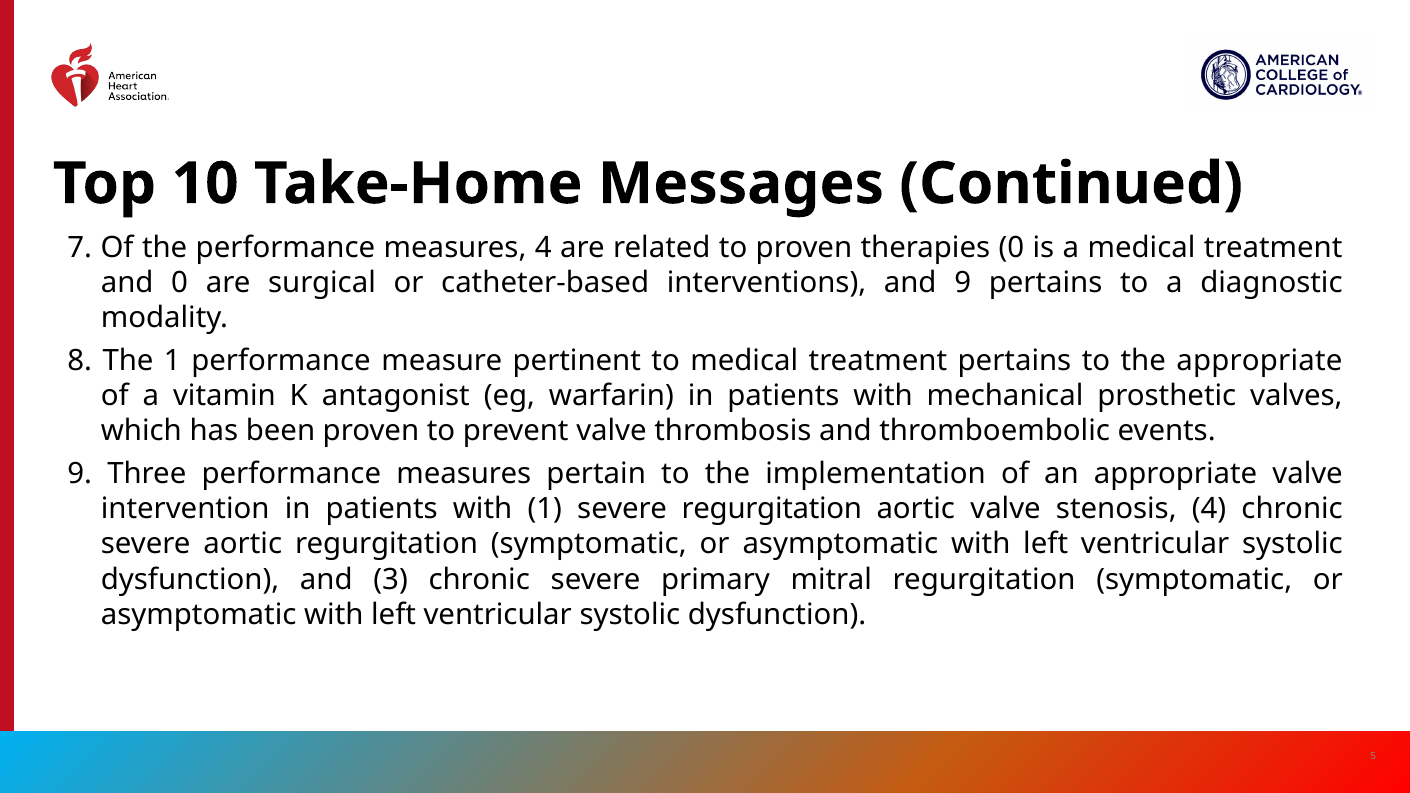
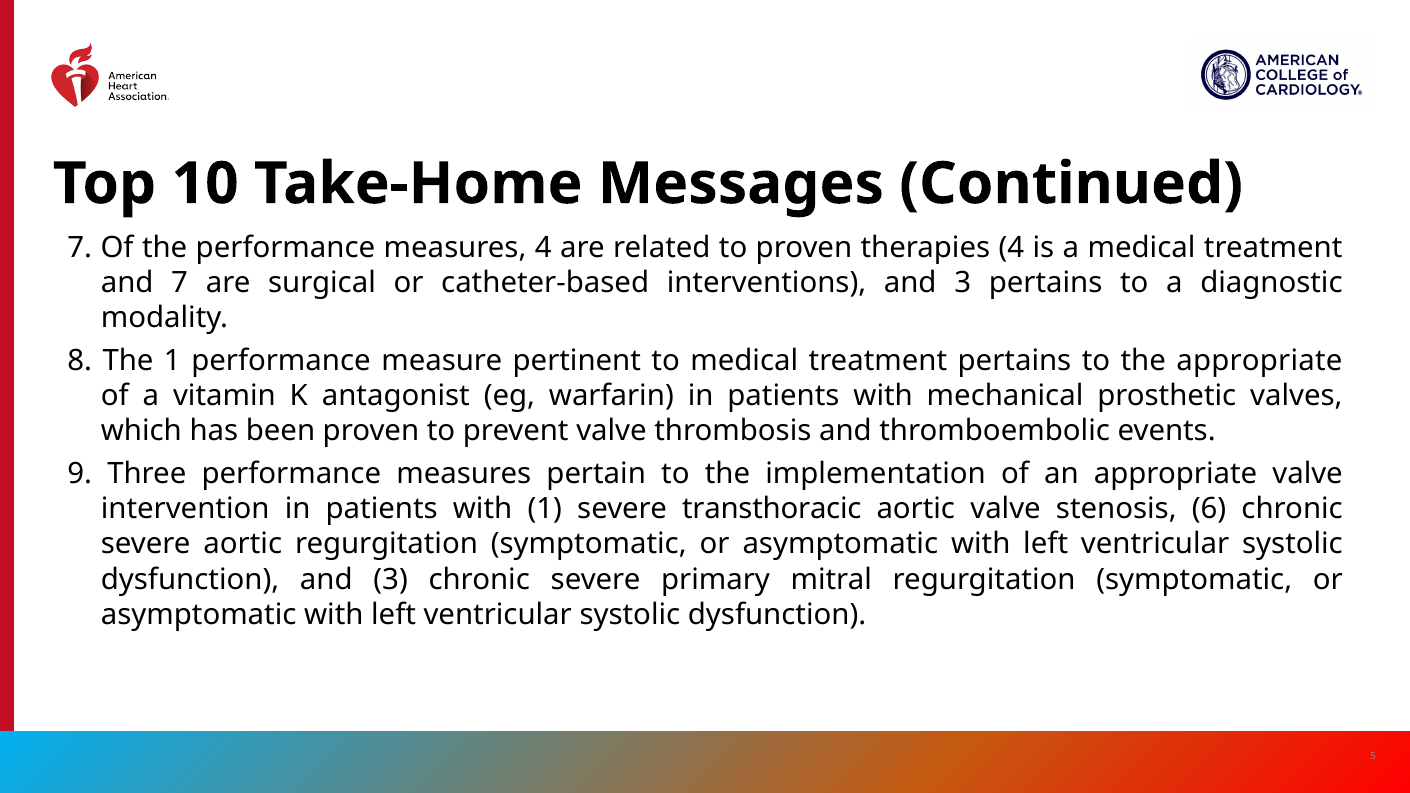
therapies 0: 0 -> 4
and 0: 0 -> 7
interventions and 9: 9 -> 3
severe regurgitation: regurgitation -> transthoracic
stenosis 4: 4 -> 6
